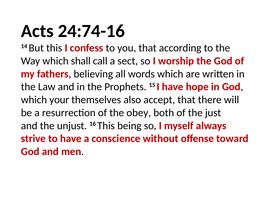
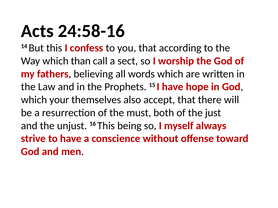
24:74-16: 24:74-16 -> 24:58-16
shall: shall -> than
obey: obey -> must
